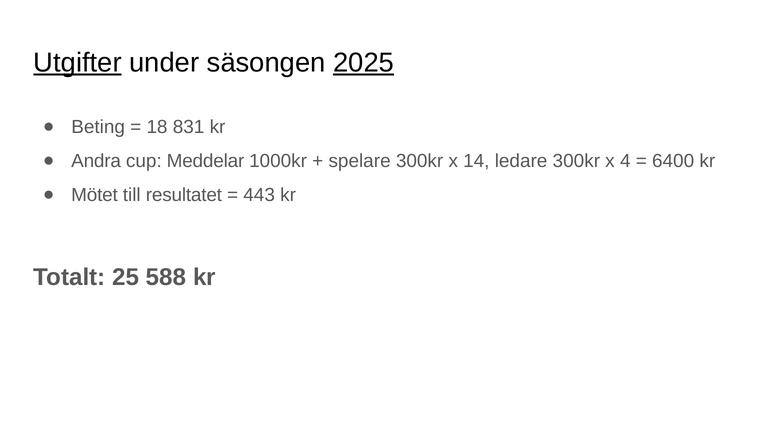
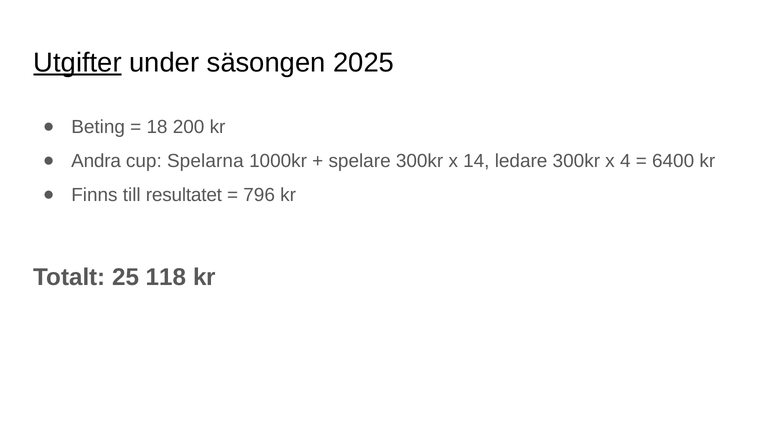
2025 underline: present -> none
831: 831 -> 200
Meddelar: Meddelar -> Spelarna
Mötet: Mötet -> Finns
443: 443 -> 796
588: 588 -> 118
